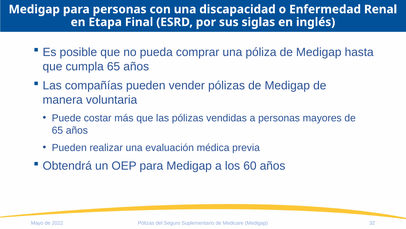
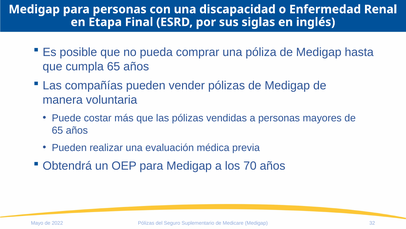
60: 60 -> 70
